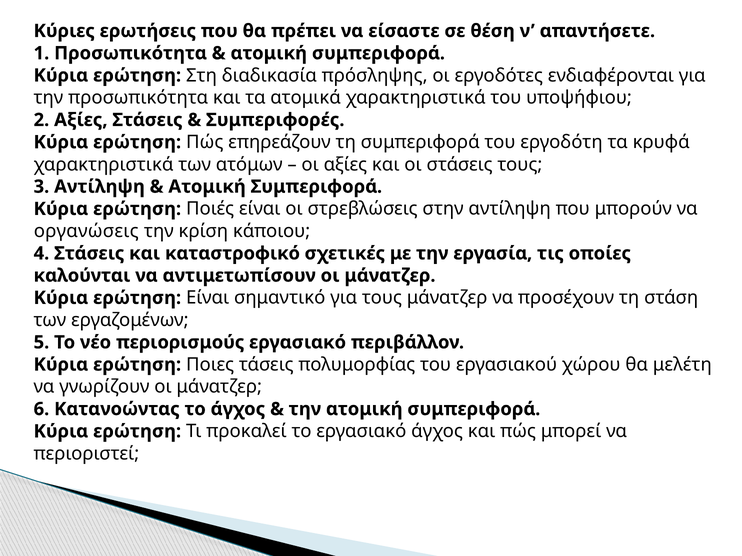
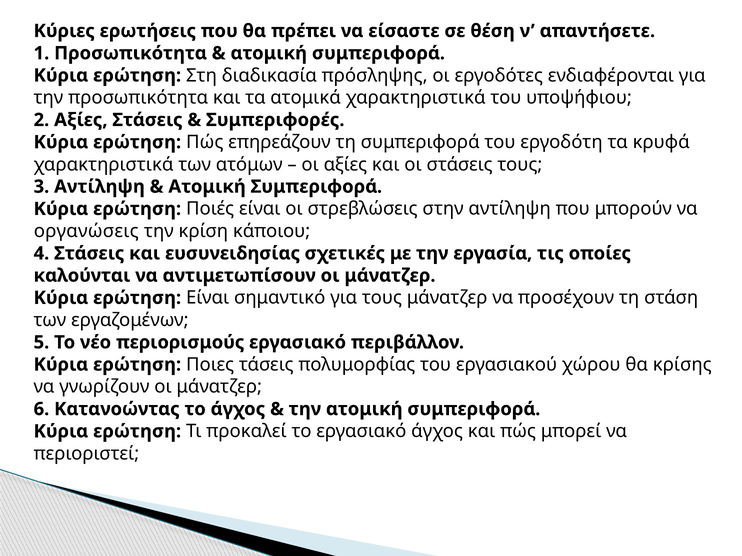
καταστροφικό: καταστροφικό -> ευσυνειδησίας
μελέτη: μελέτη -> κρίσης
